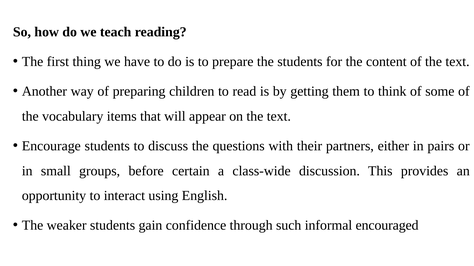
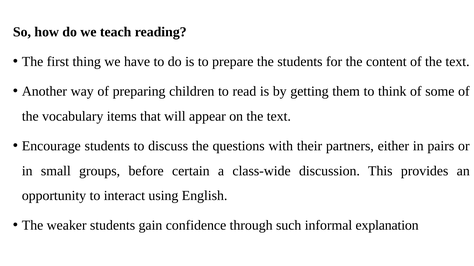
encouraged: encouraged -> explanation
